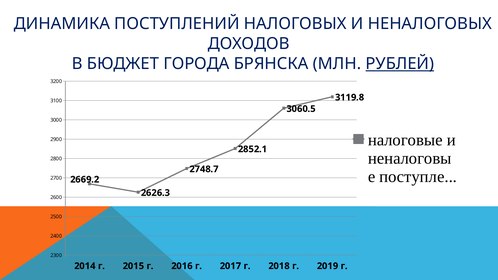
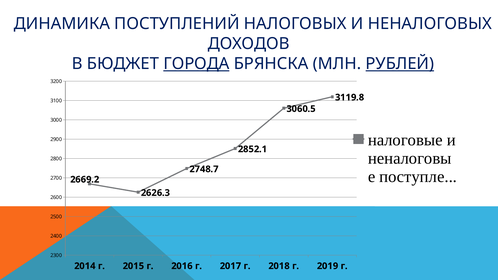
ГОРОДА underline: none -> present
